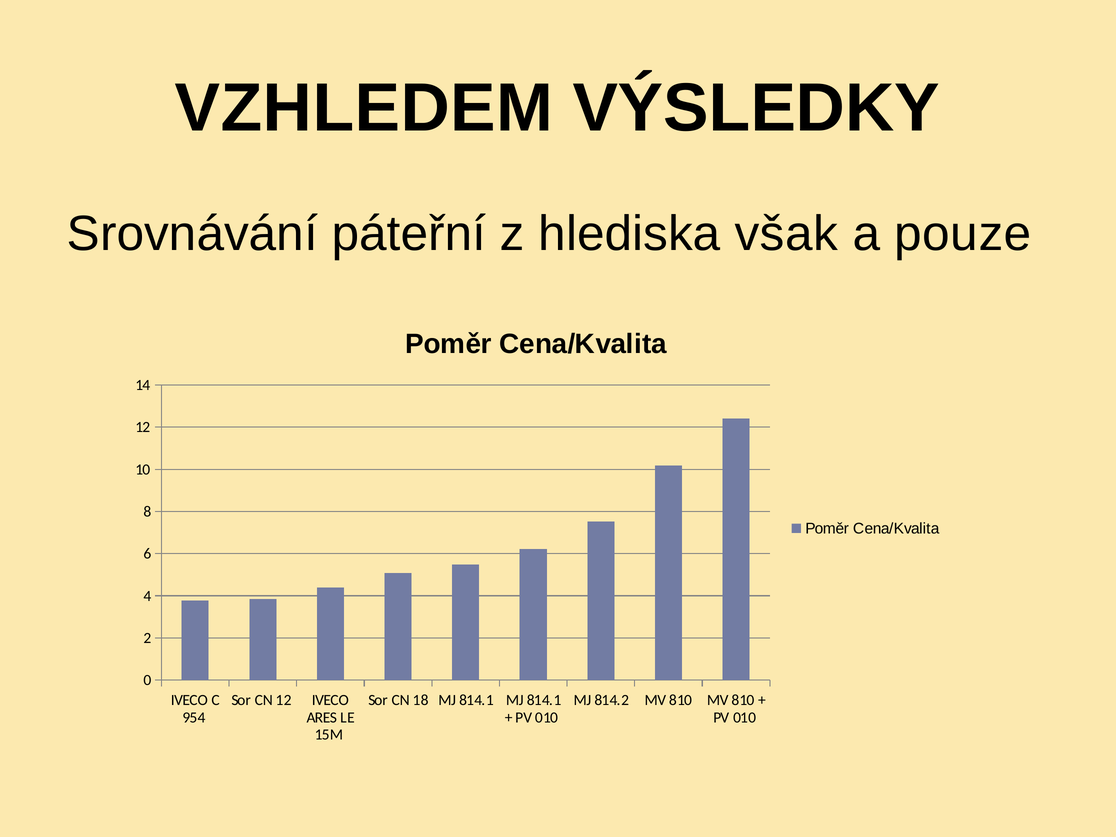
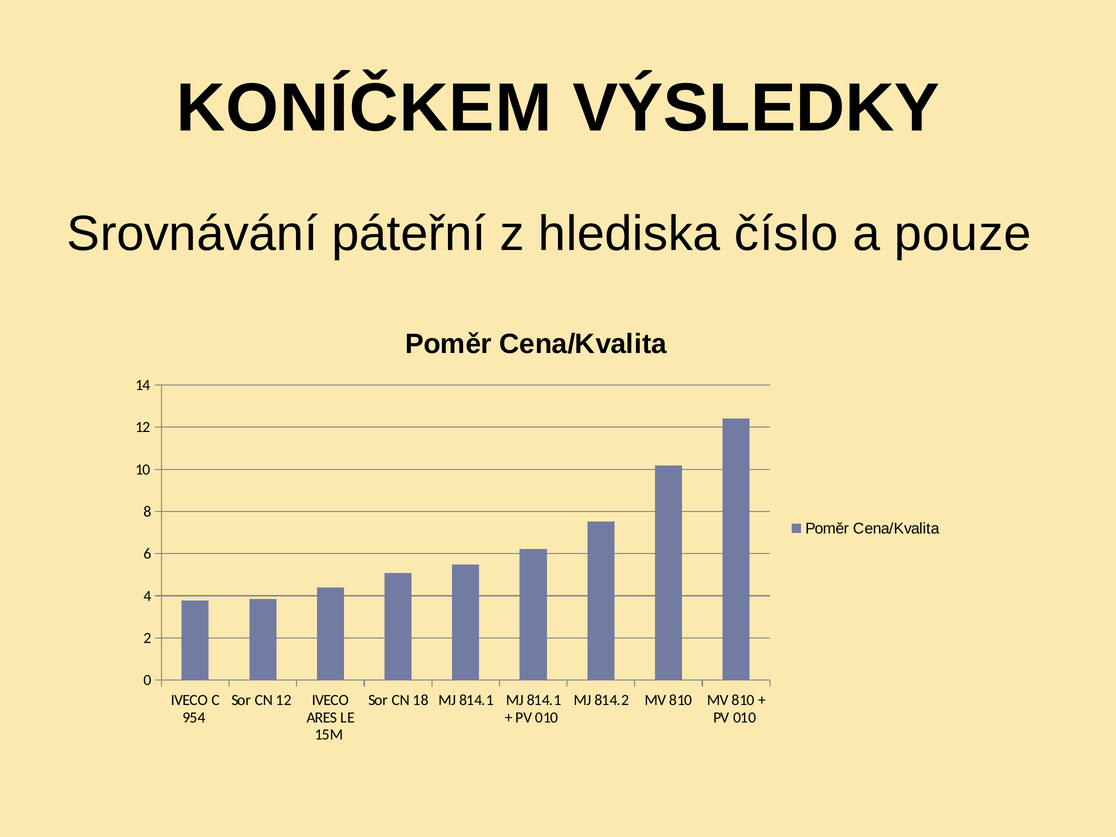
VZHLEDEM: VZHLEDEM -> KONÍČKEM
však: však -> číslo
